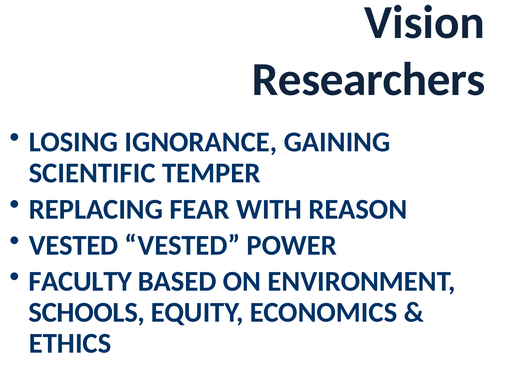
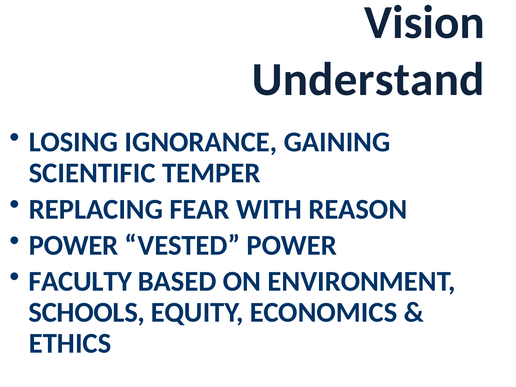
Researchers: Researchers -> Understand
VESTED at (74, 245): VESTED -> POWER
